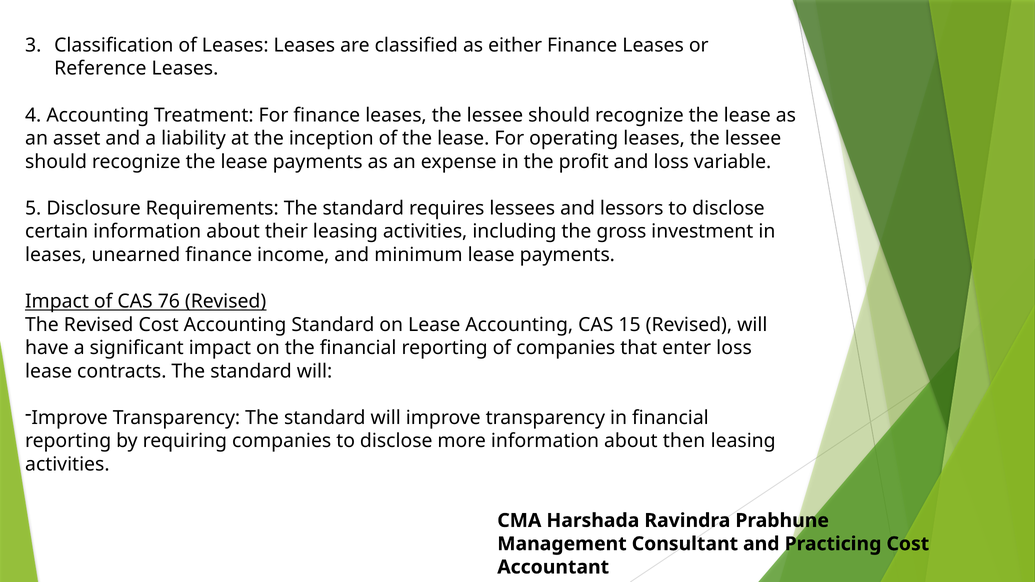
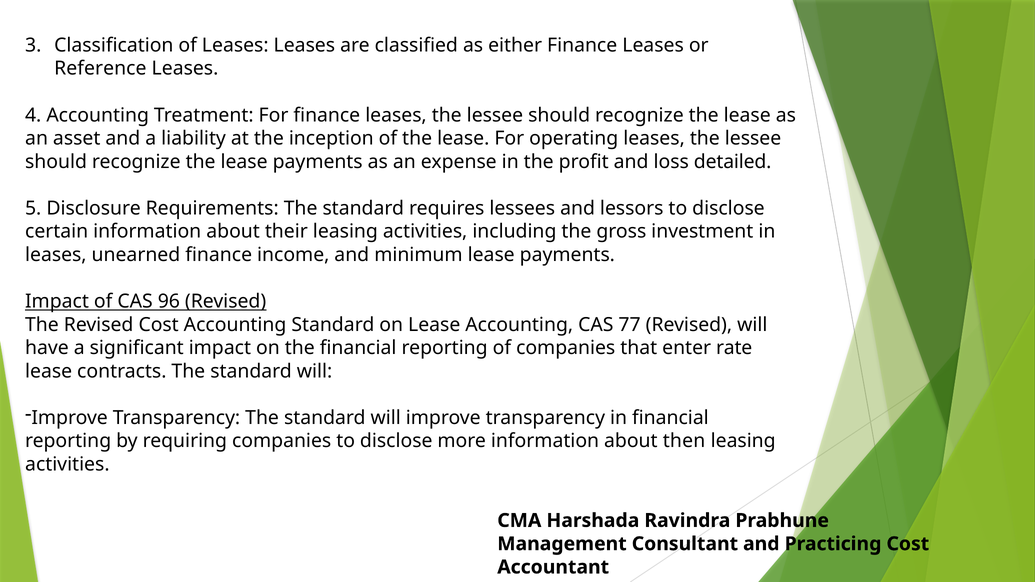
variable: variable -> detailed
76: 76 -> 96
15: 15 -> 77
enter loss: loss -> rate
